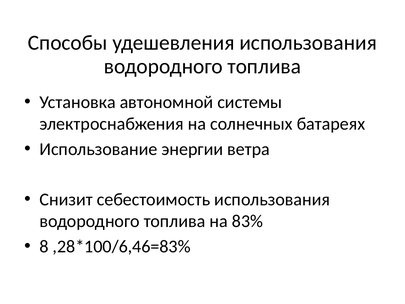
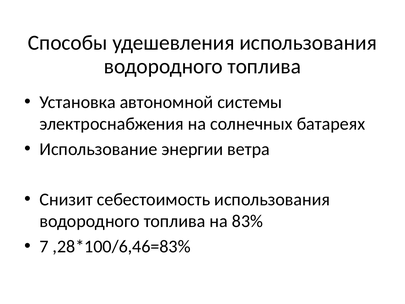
8: 8 -> 7
